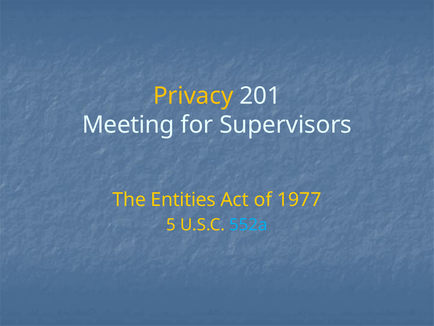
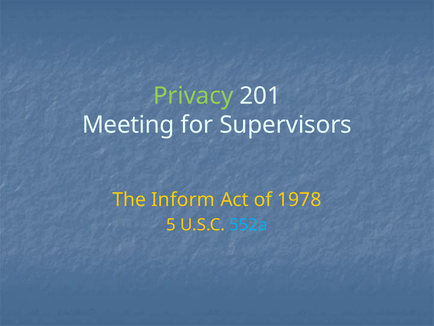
Privacy colour: yellow -> light green
Entities: Entities -> Inform
1977: 1977 -> 1978
